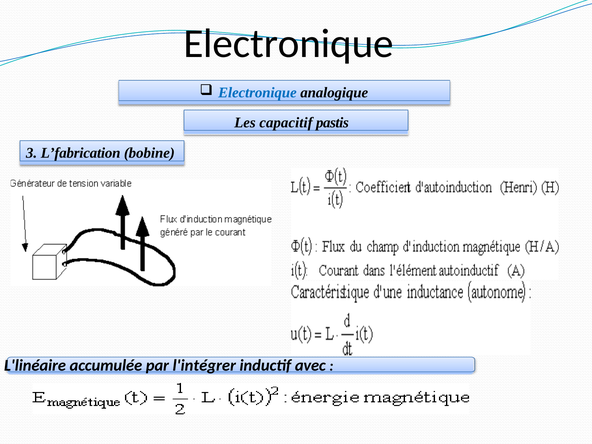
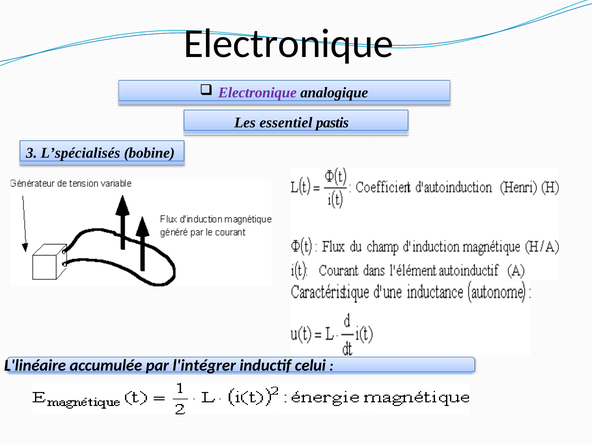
Electronique at (257, 93) colour: blue -> purple
capacitif: capacitif -> essentiel
L’fabrication: L’fabrication -> L’spécialisés
avec: avec -> celui
